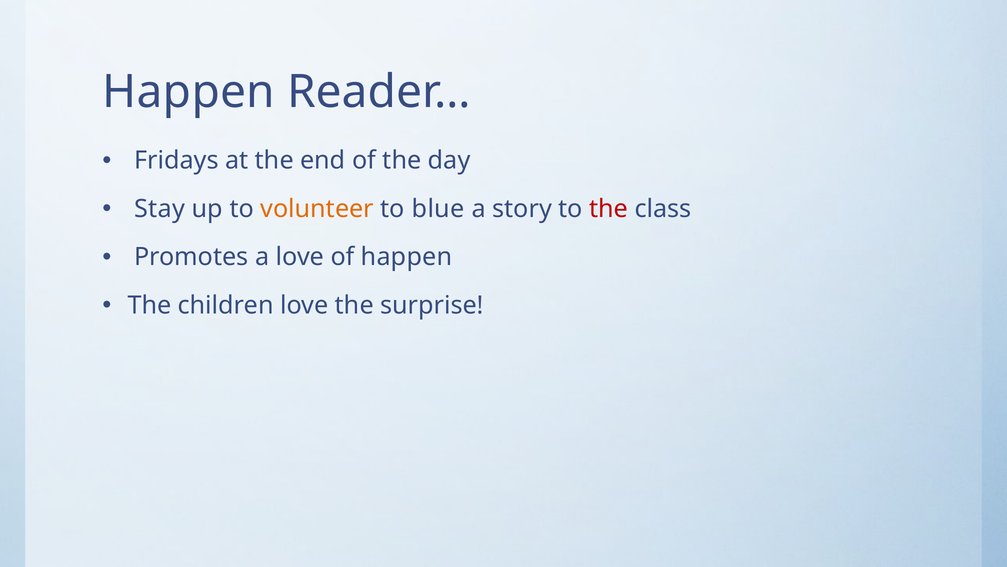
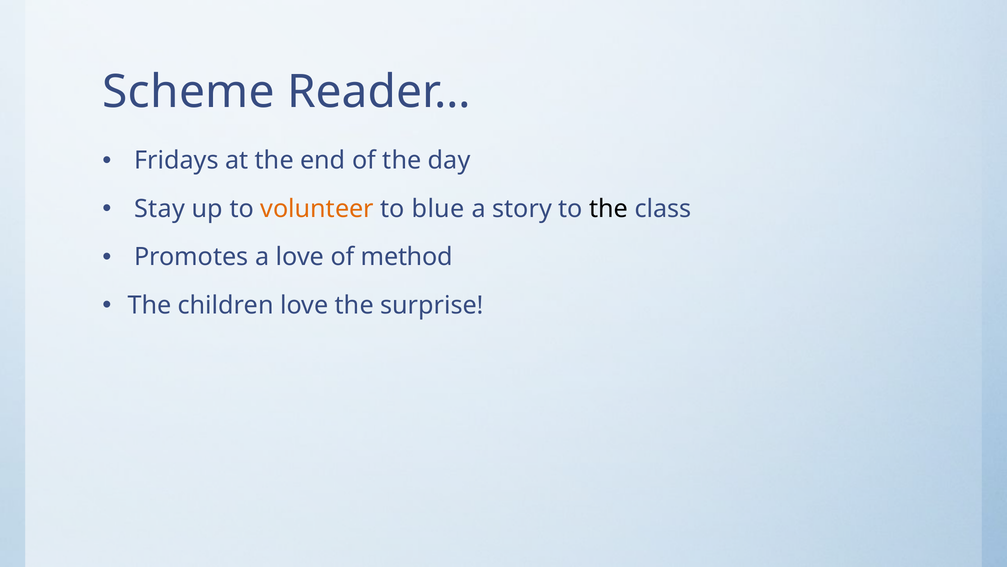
Happen at (189, 92): Happen -> Scheme
the at (609, 209) colour: red -> black
of happen: happen -> method
